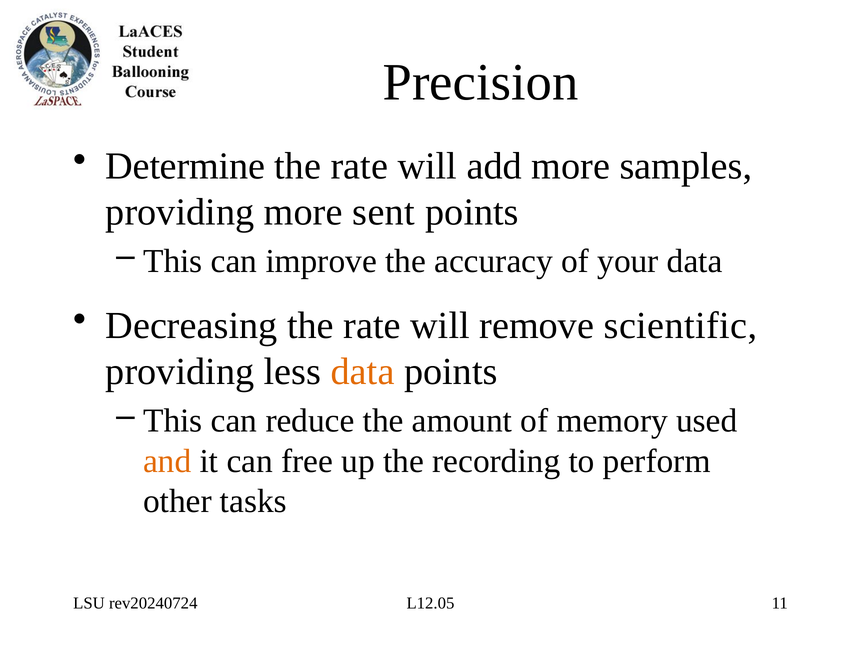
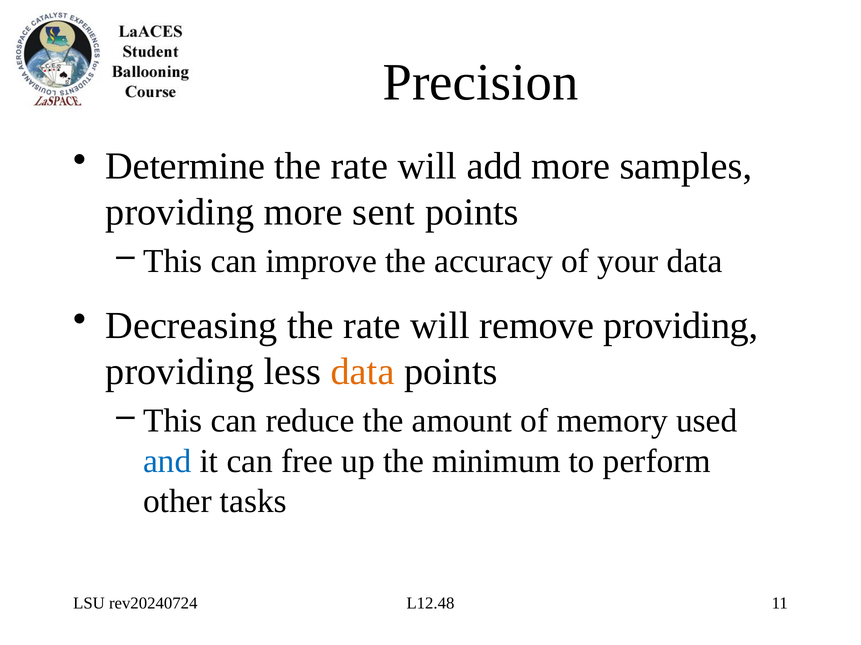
remove scientific: scientific -> providing
and colour: orange -> blue
recording: recording -> minimum
L12.05: L12.05 -> L12.48
